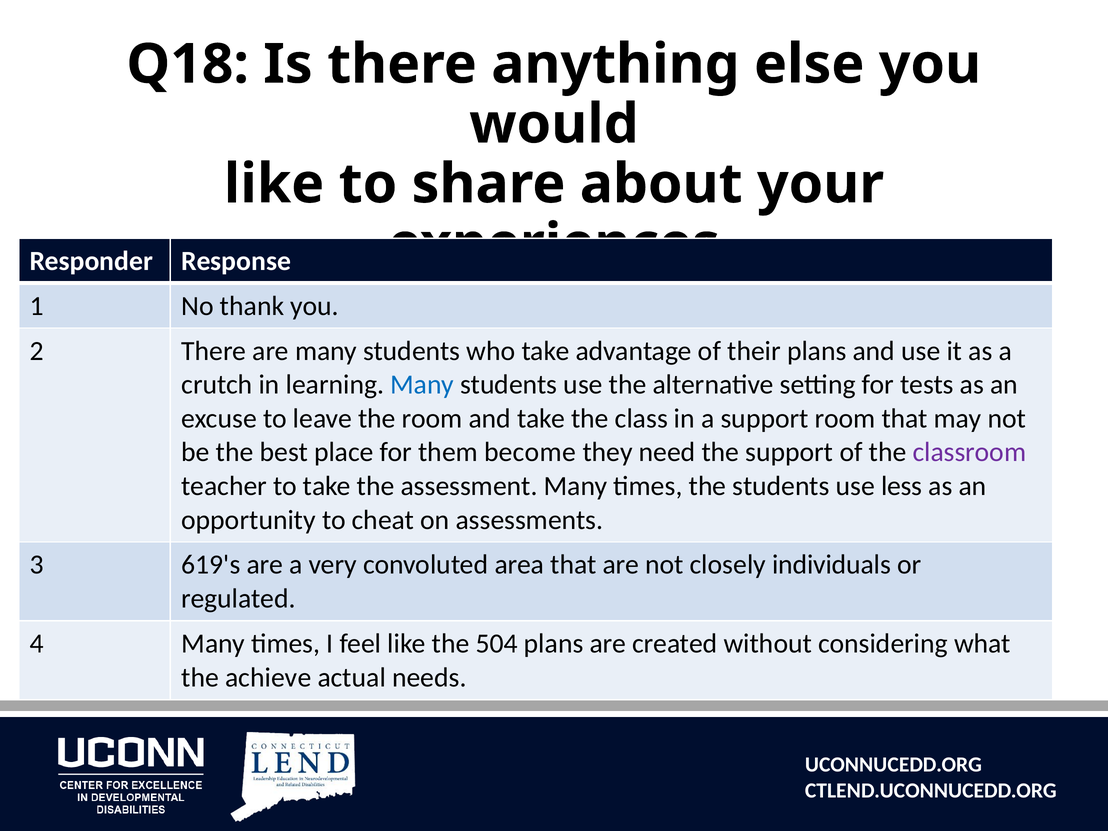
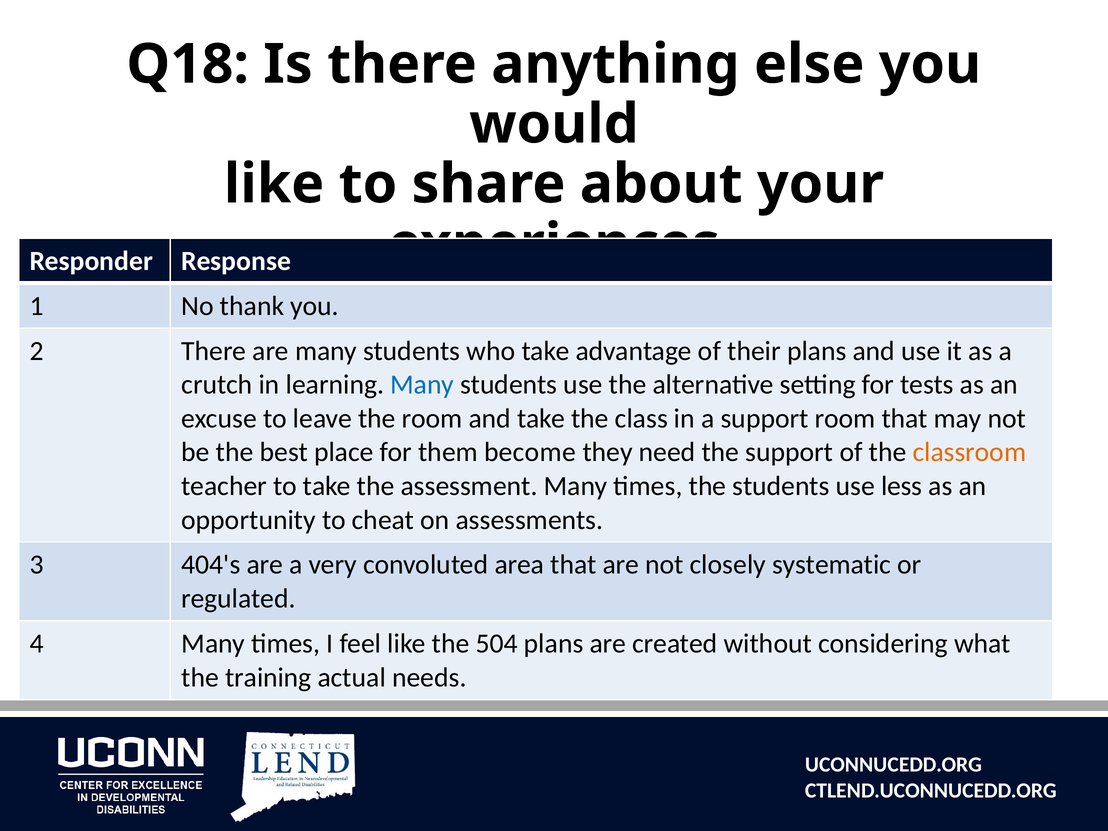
classroom colour: purple -> orange
619's: 619's -> 404's
individuals: individuals -> systematic
achieve: achieve -> training
